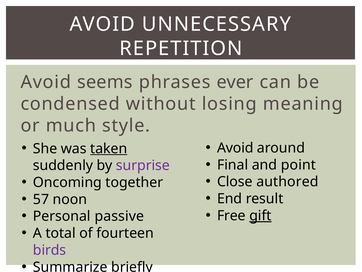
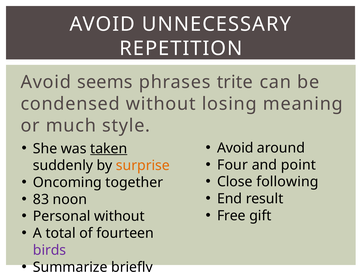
ever: ever -> trite
Final: Final -> Four
surprise colour: purple -> orange
authored: authored -> following
57: 57 -> 83
gift underline: present -> none
Personal passive: passive -> without
